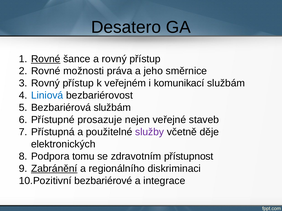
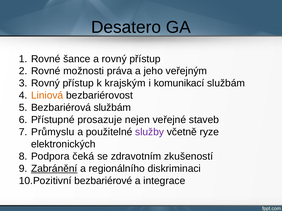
Rovné at (46, 59) underline: present -> none
směrnice: směrnice -> veřejným
veřejném: veřejném -> krajským
Liniová colour: blue -> orange
Přístupná: Přístupná -> Průmyslu
děje: děje -> ryze
tomu: tomu -> čeká
přístupnost: přístupnost -> zkušeností
